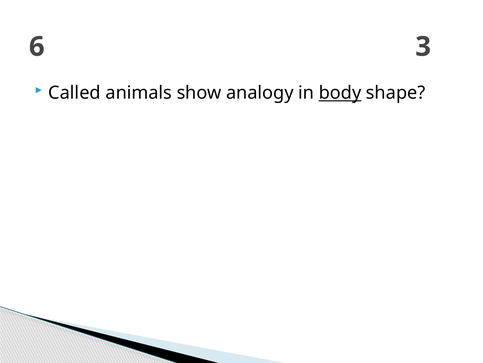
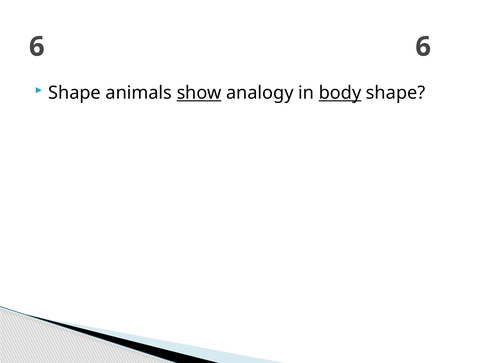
6 3: 3 -> 6
Called at (74, 93): Called -> Shape
show underline: none -> present
